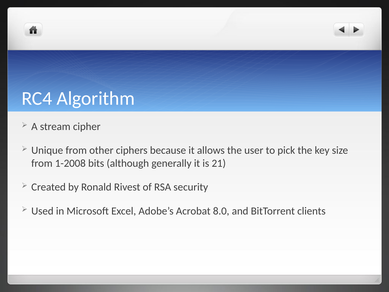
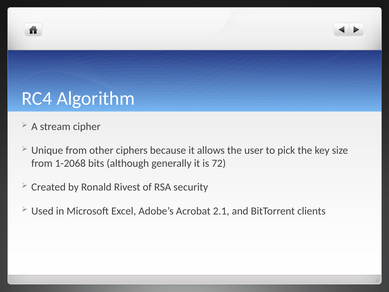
1-2008: 1-2008 -> 1-2068
21: 21 -> 72
8.0: 8.0 -> 2.1
